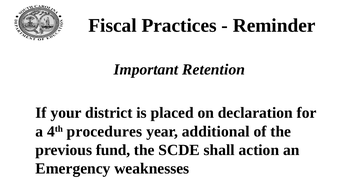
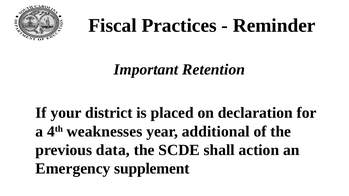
procedures: procedures -> weaknesses
fund: fund -> data
weaknesses: weaknesses -> supplement
